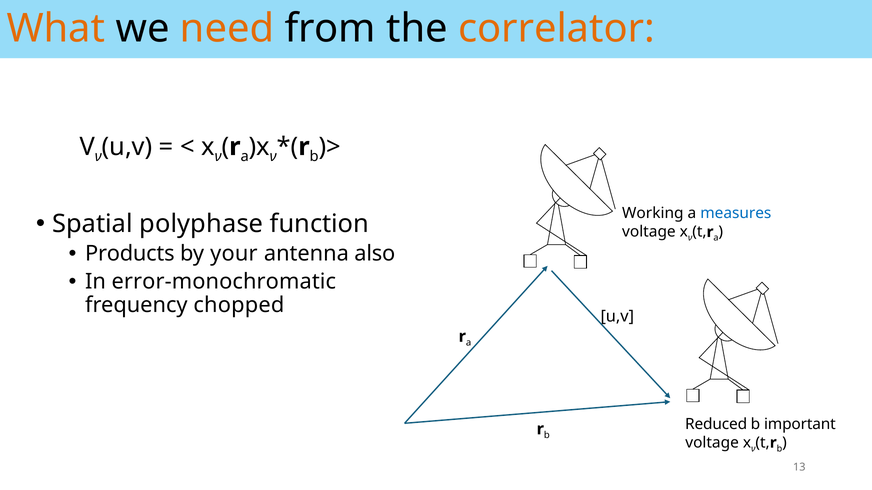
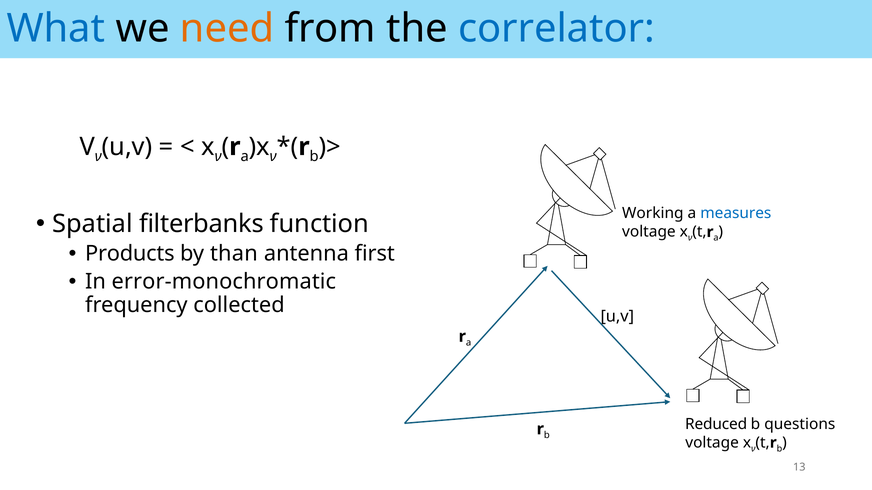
What colour: orange -> blue
correlator colour: orange -> blue
polyphase: polyphase -> filterbanks
your: your -> than
also: also -> first
chopped: chopped -> collected
important: important -> questions
